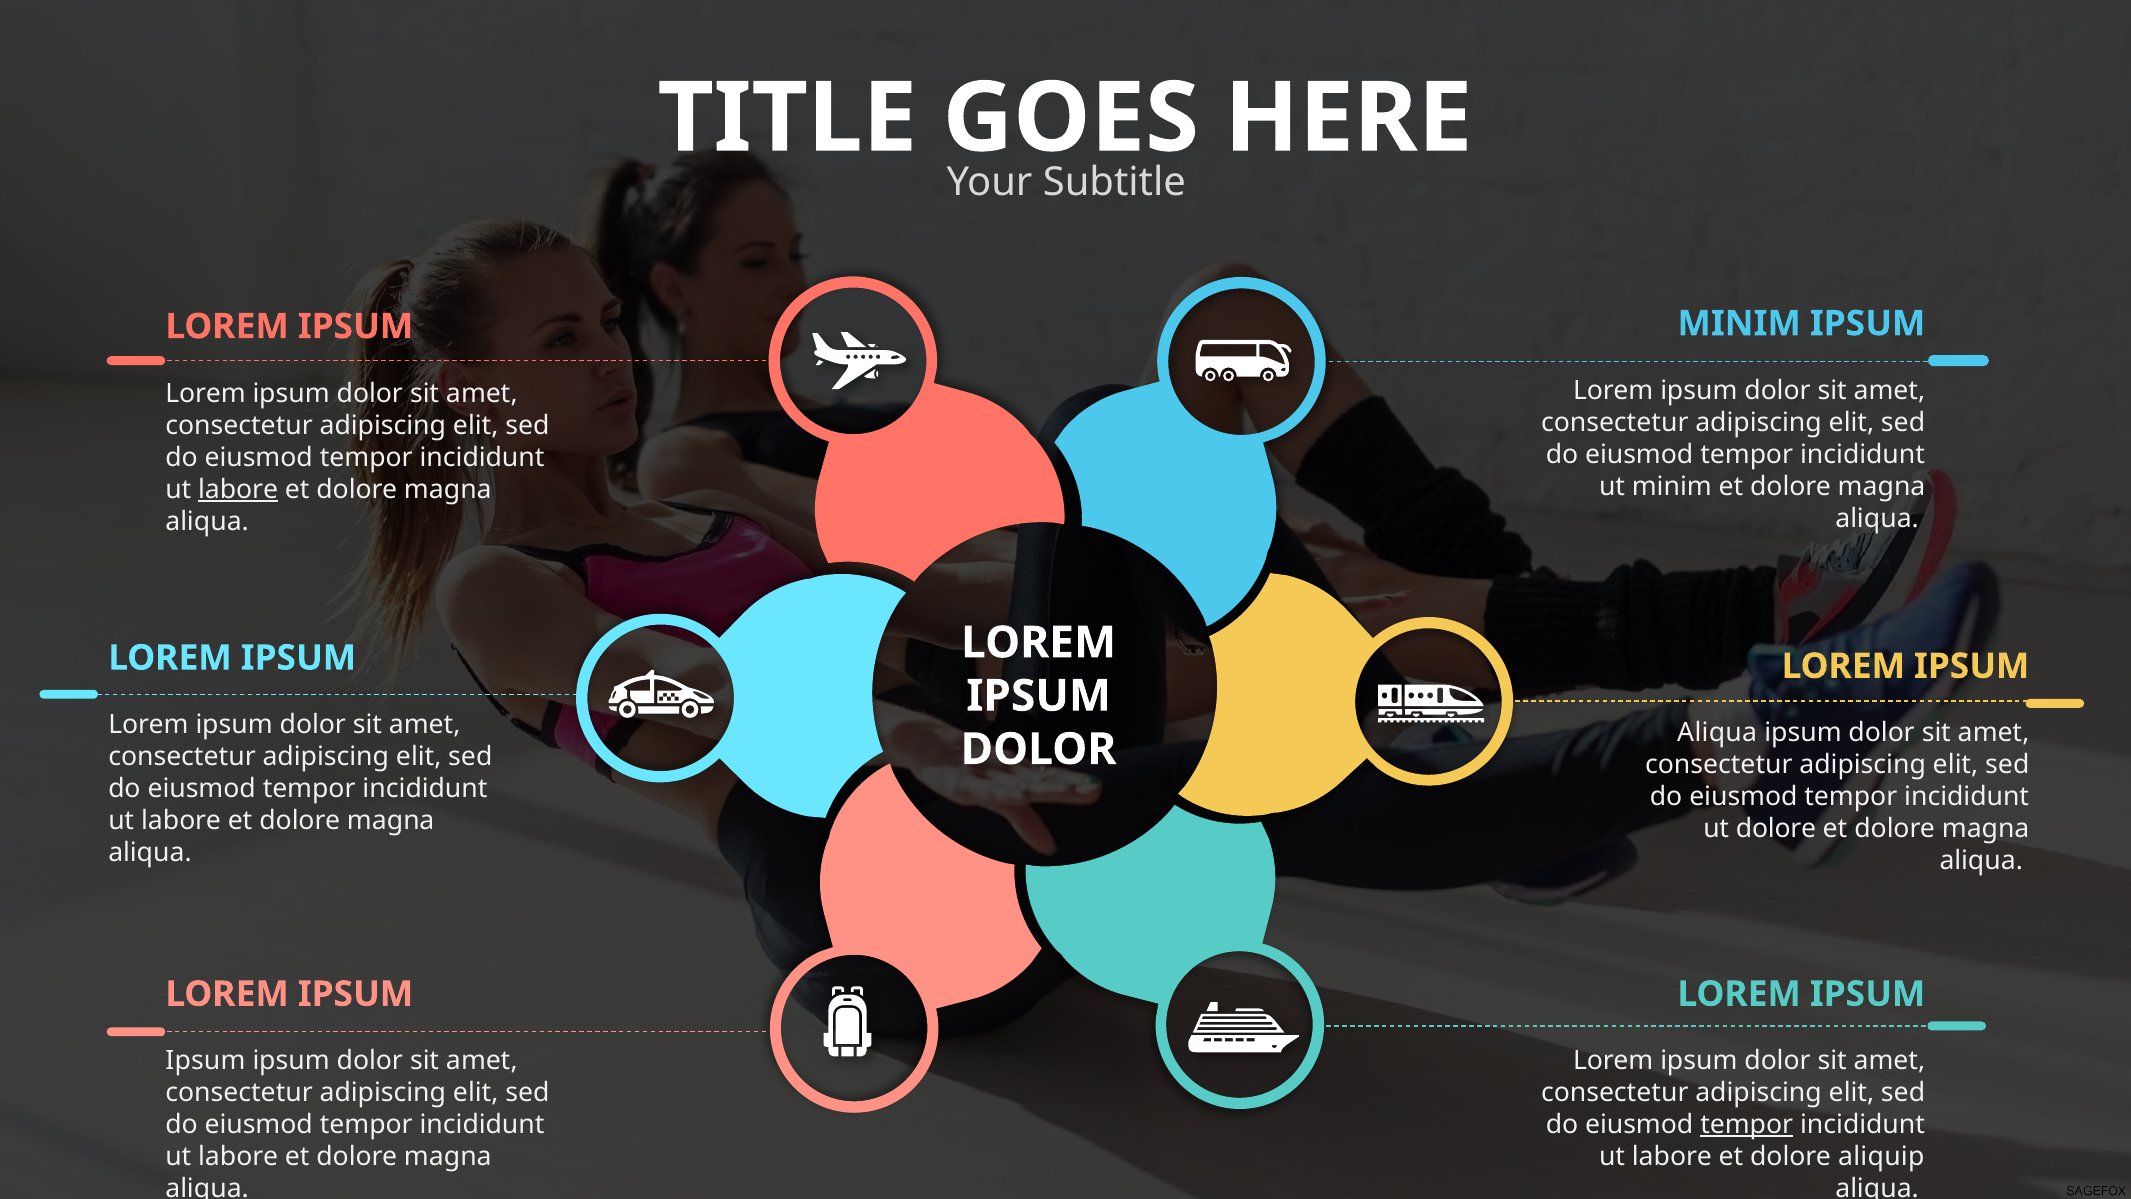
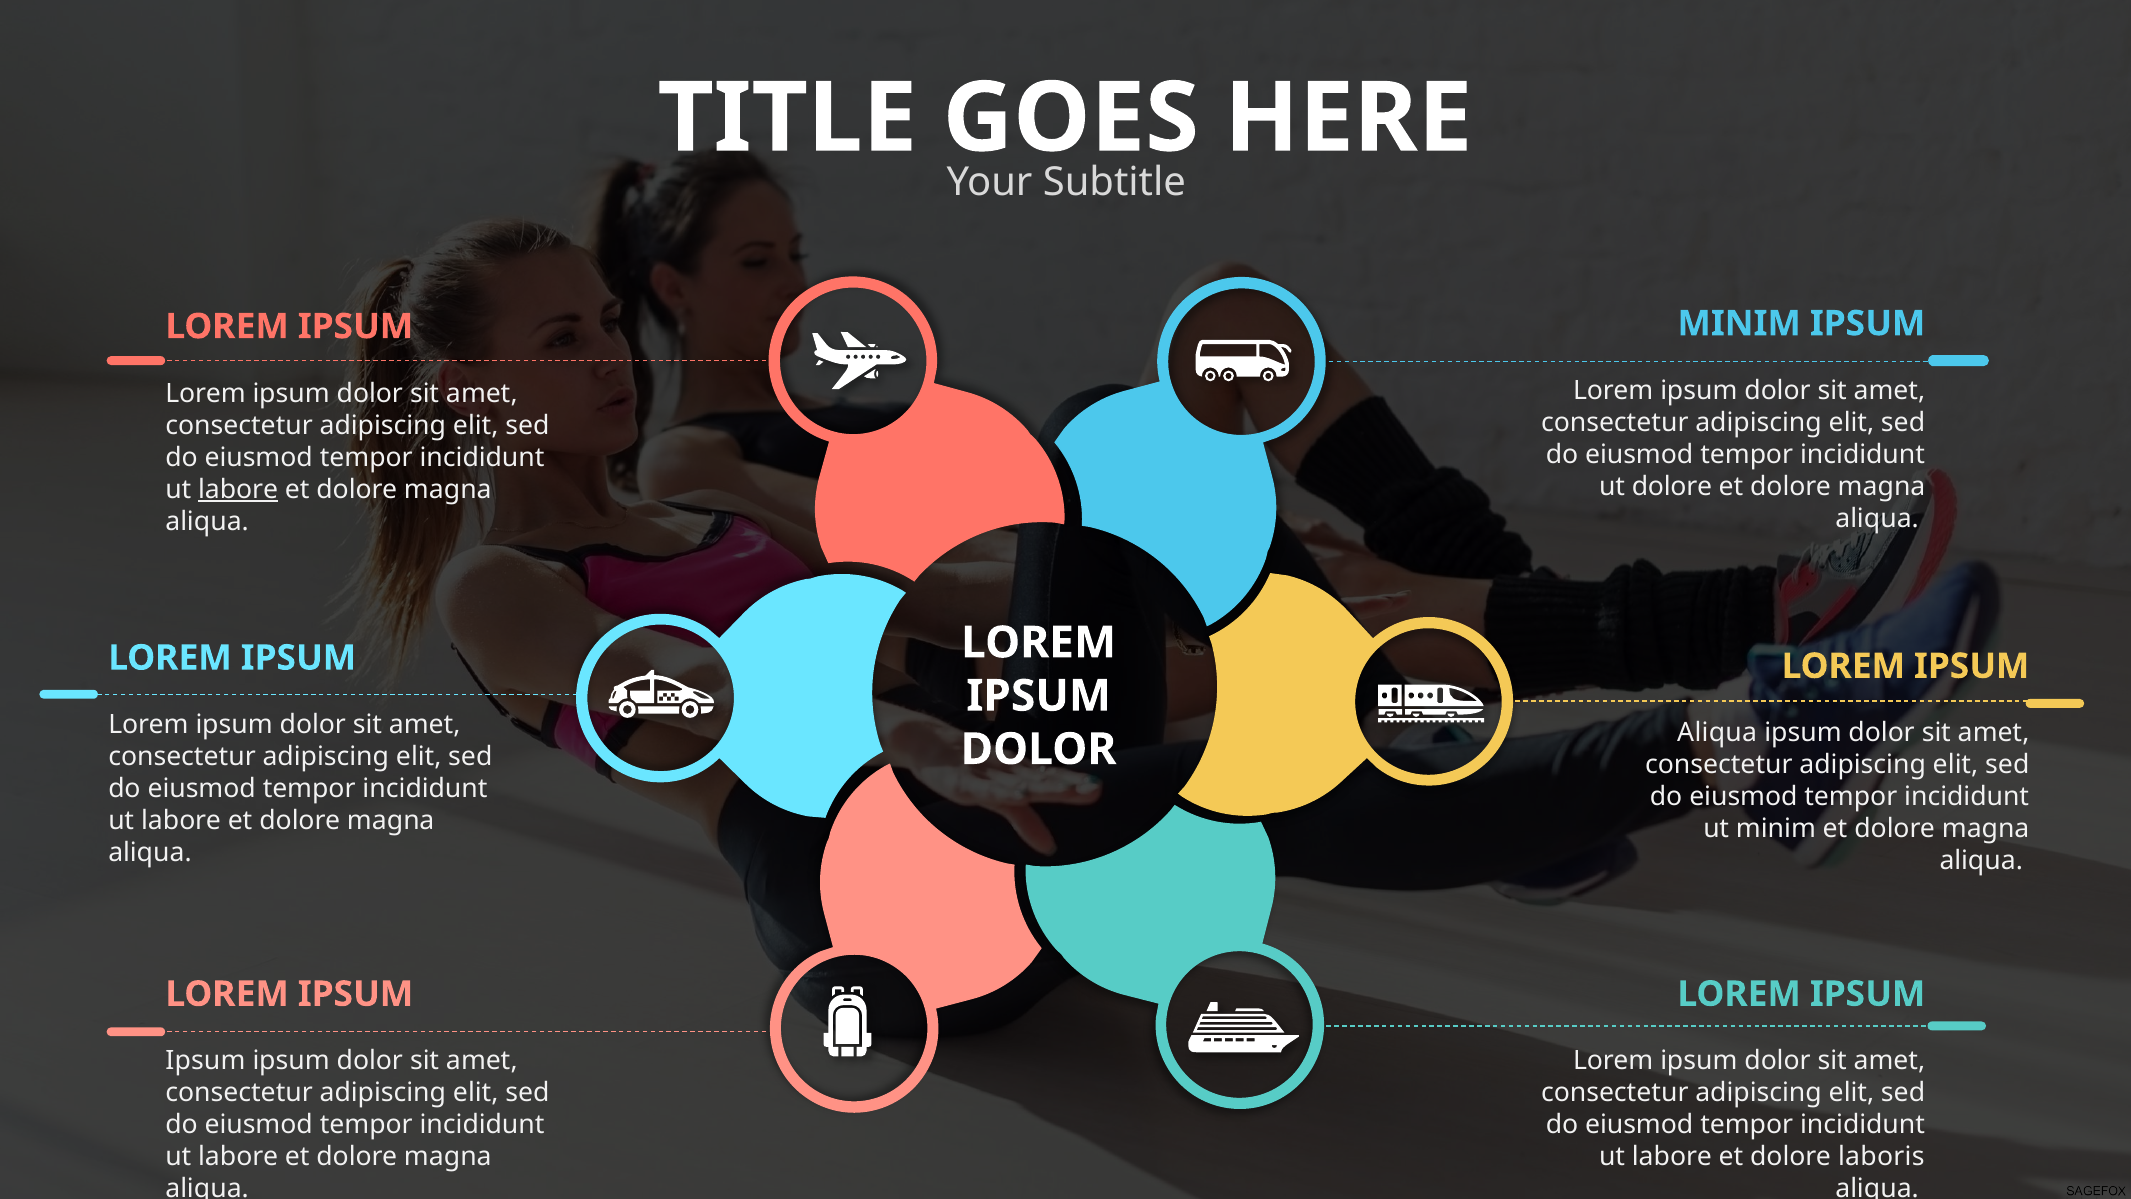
ut minim: minim -> dolore
ut dolore: dolore -> minim
tempor at (1747, 1125) underline: present -> none
aliquip: aliquip -> laboris
